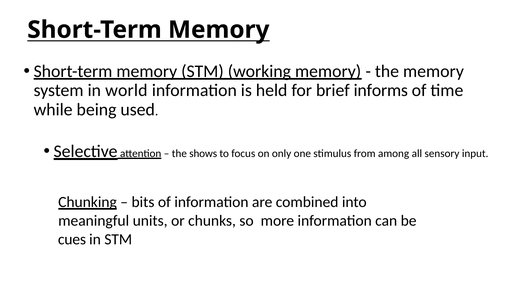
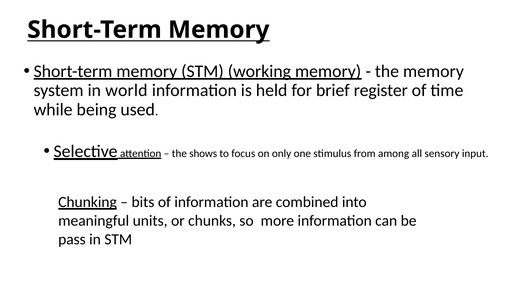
informs: informs -> register
cues: cues -> pass
